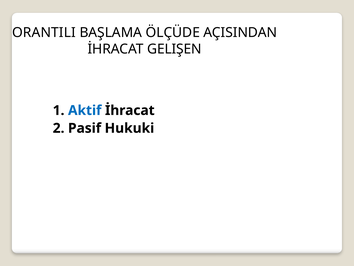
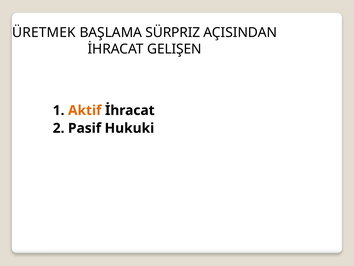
ORANTILI: ORANTILI -> ÜRETMEK
ÖLÇÜDE: ÖLÇÜDE -> SÜRPRIZ
Aktif colour: blue -> orange
